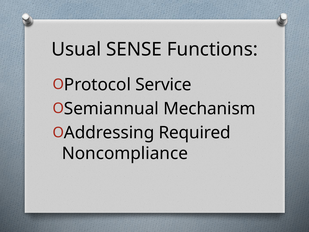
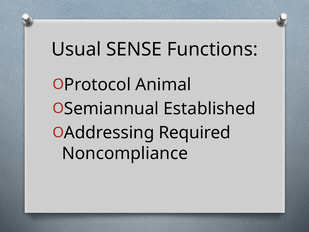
Service: Service -> Animal
Mechanism: Mechanism -> Established
